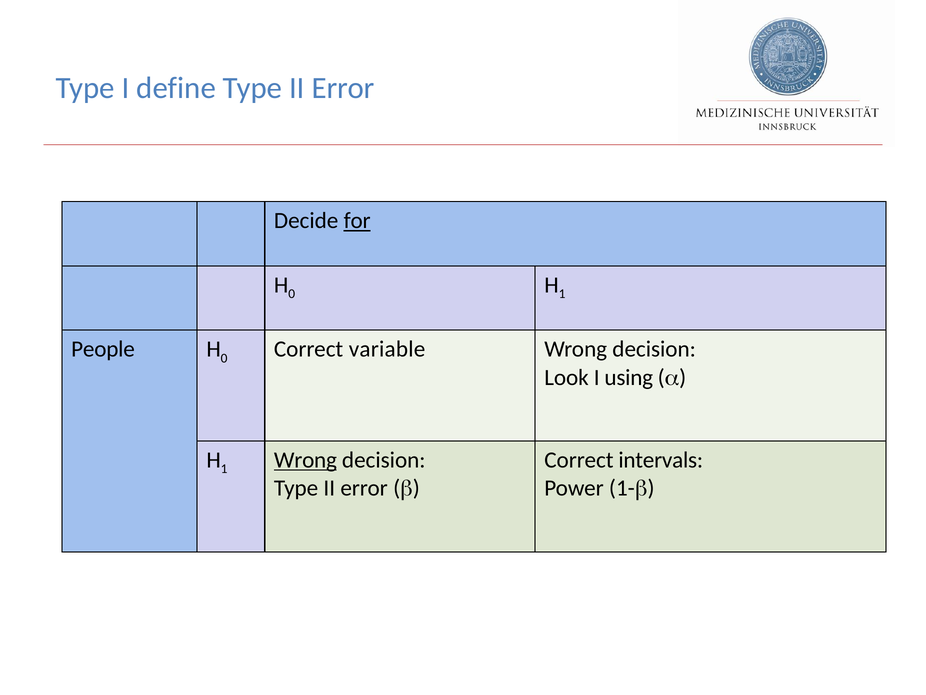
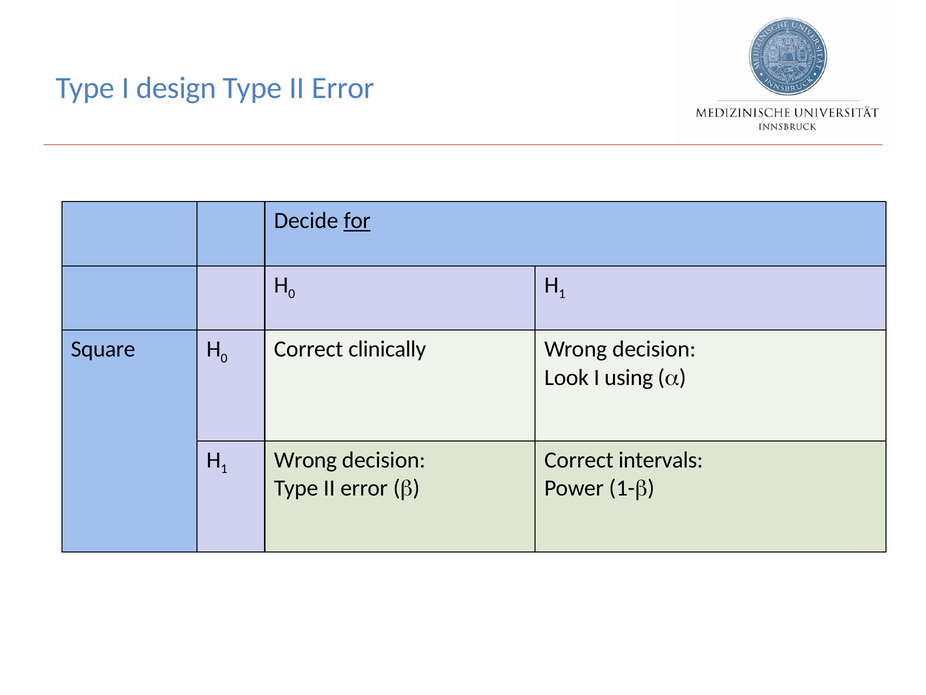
define: define -> design
People: People -> Square
variable: variable -> clinically
Wrong at (305, 460) underline: present -> none
